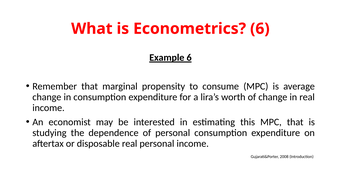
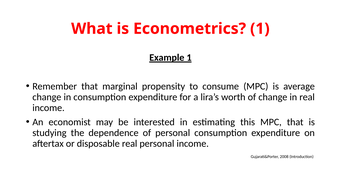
Econometrics 6: 6 -> 1
Example 6: 6 -> 1
